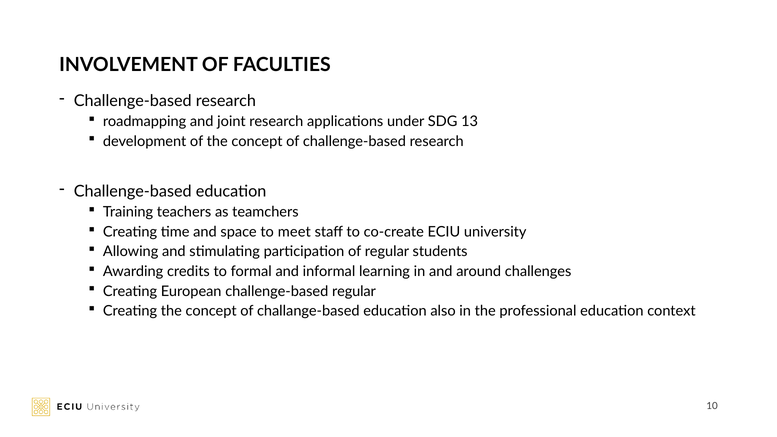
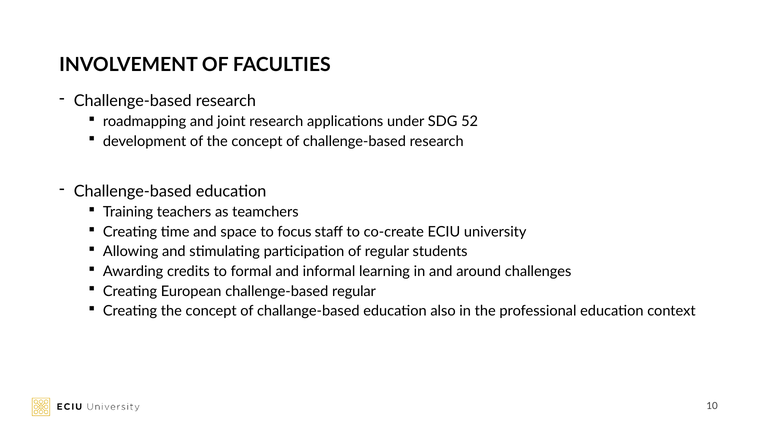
13: 13 -> 52
meet: meet -> focus
